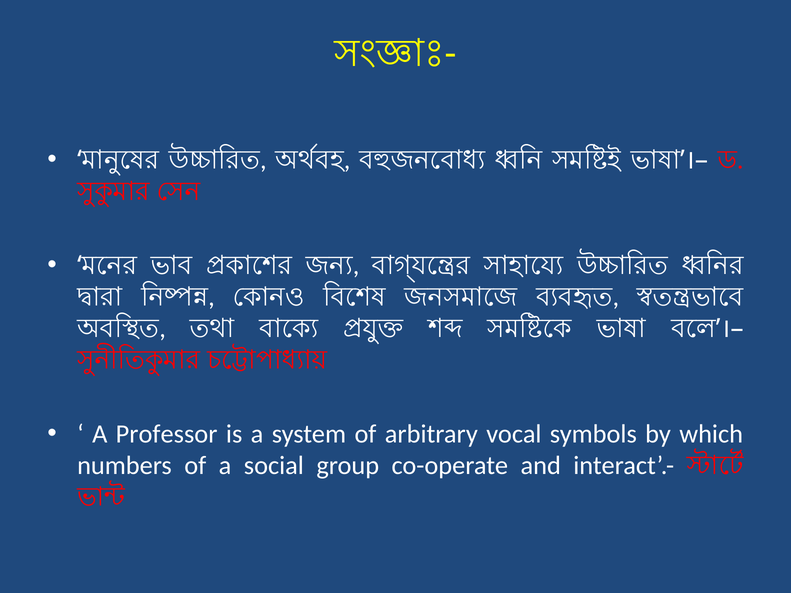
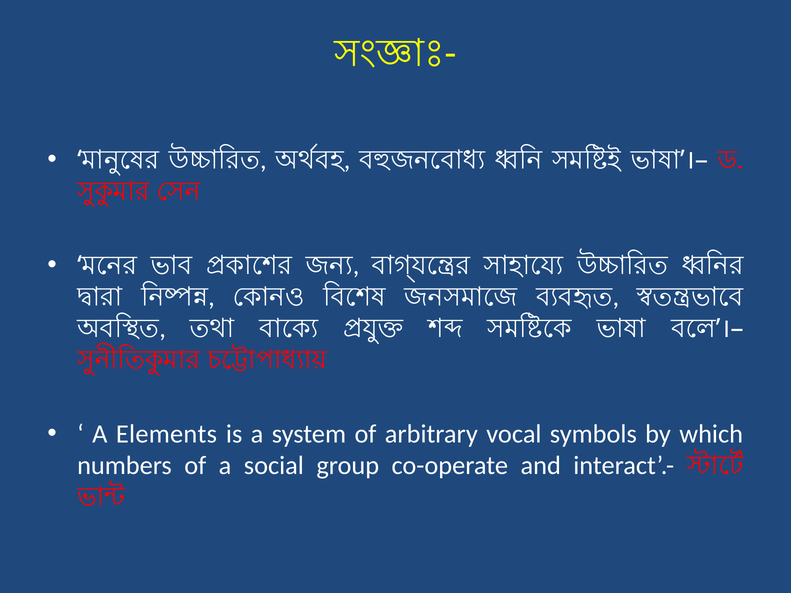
Professor: Professor -> Elements
